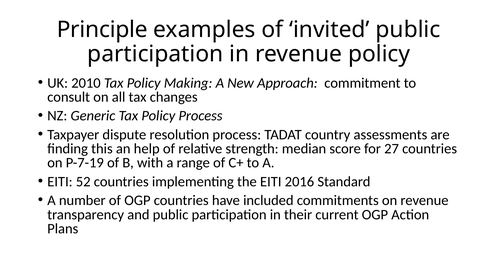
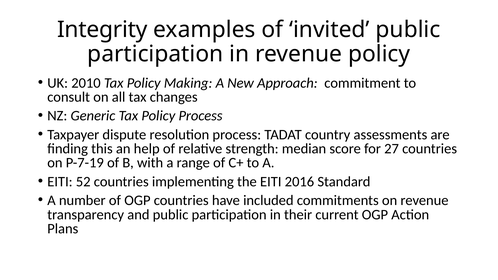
Principle: Principle -> Integrity
